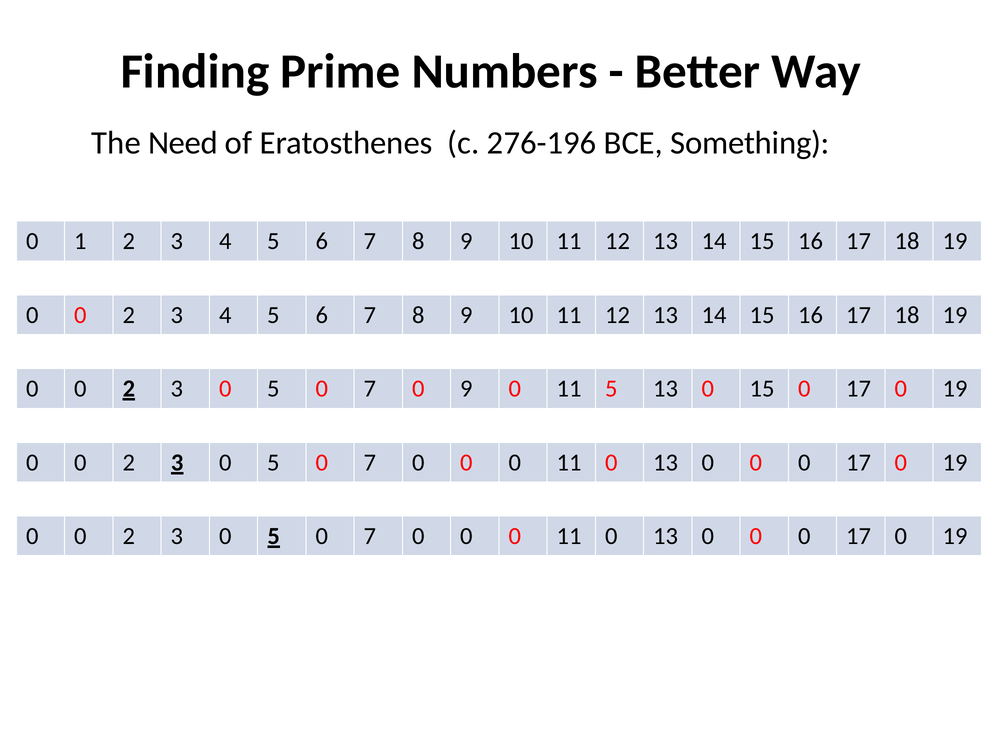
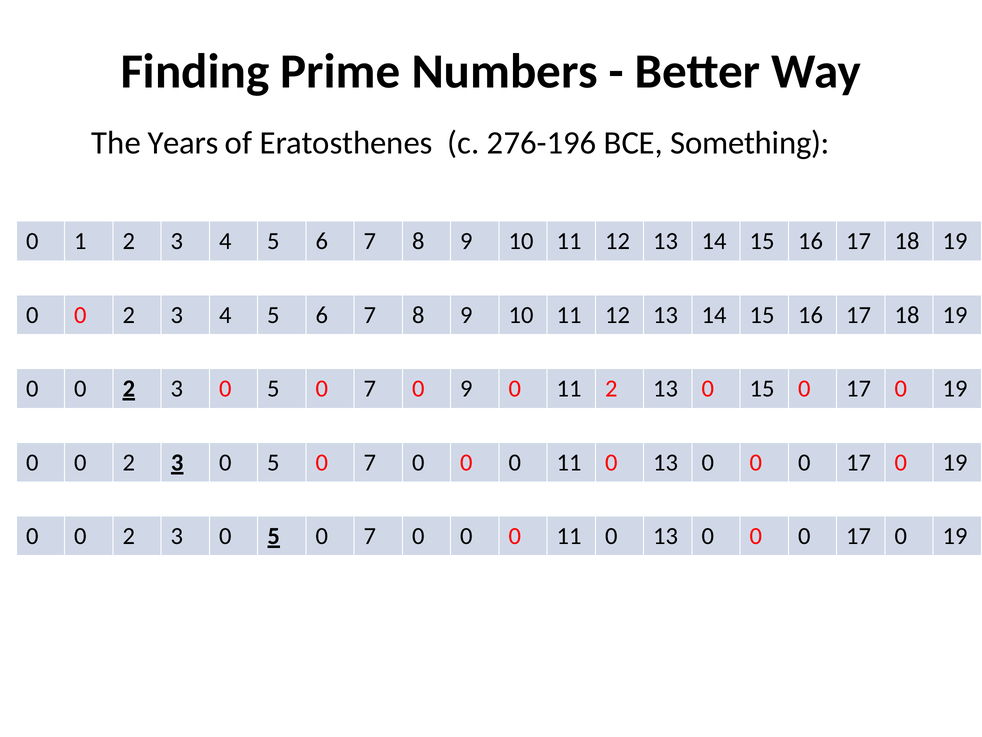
Need: Need -> Years
11 5: 5 -> 2
